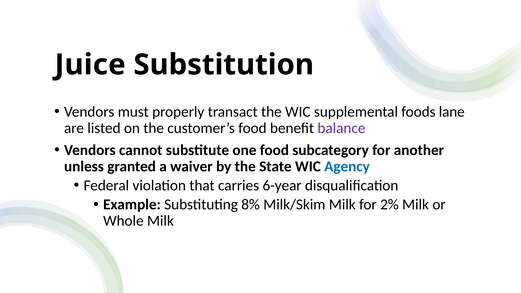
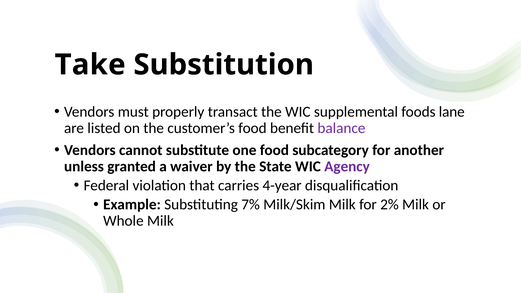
Juice: Juice -> Take
Agency colour: blue -> purple
6-year: 6-year -> 4-year
8%: 8% -> 7%
